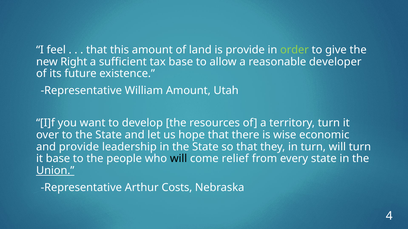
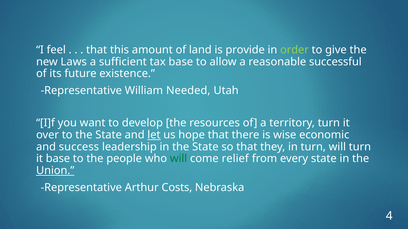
Right: Right -> Laws
developer: developer -> successful
William Amount: Amount -> Needed
let underline: none -> present
and provide: provide -> success
will at (179, 159) colour: black -> green
